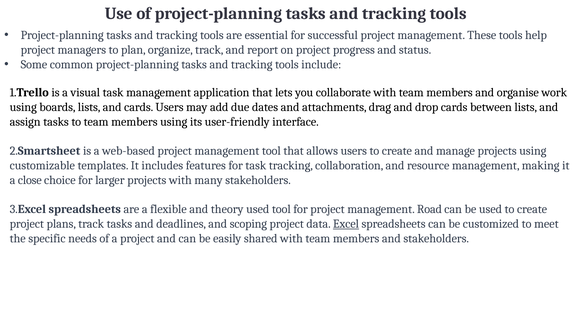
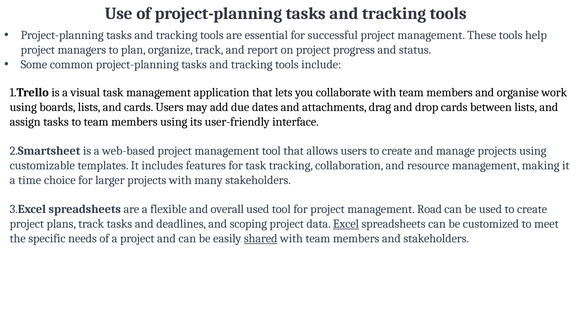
close: close -> time
theory: theory -> overall
shared underline: none -> present
